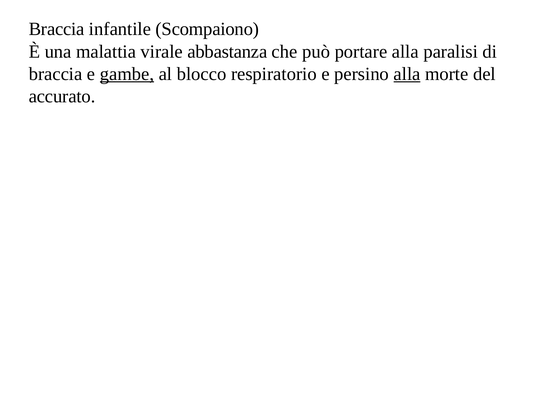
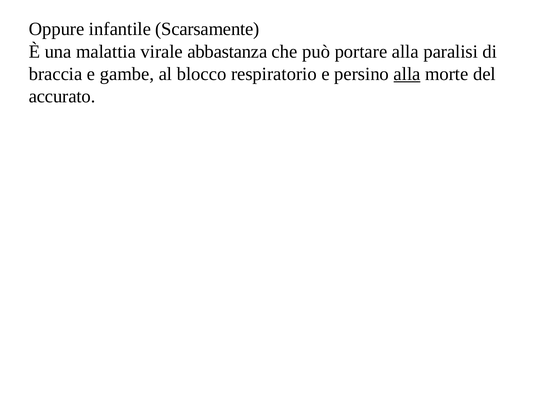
Braccia at (57, 29): Braccia -> Oppure
Scompaiono: Scompaiono -> Scarsamente
gambe underline: present -> none
